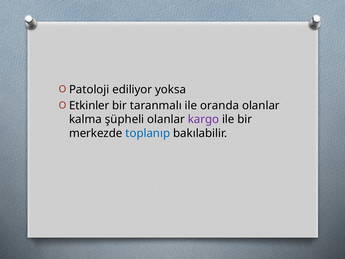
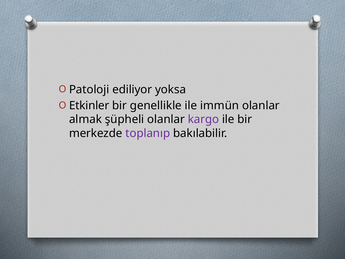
taranmalı: taranmalı -> genellikle
oranda: oranda -> immün
kalma: kalma -> almak
toplanıp colour: blue -> purple
